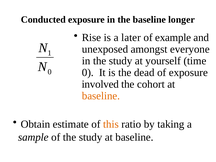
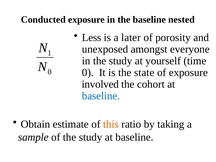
longer: longer -> nested
Rise: Rise -> Less
example: example -> porosity
dead: dead -> state
baseline at (101, 96) colour: orange -> blue
